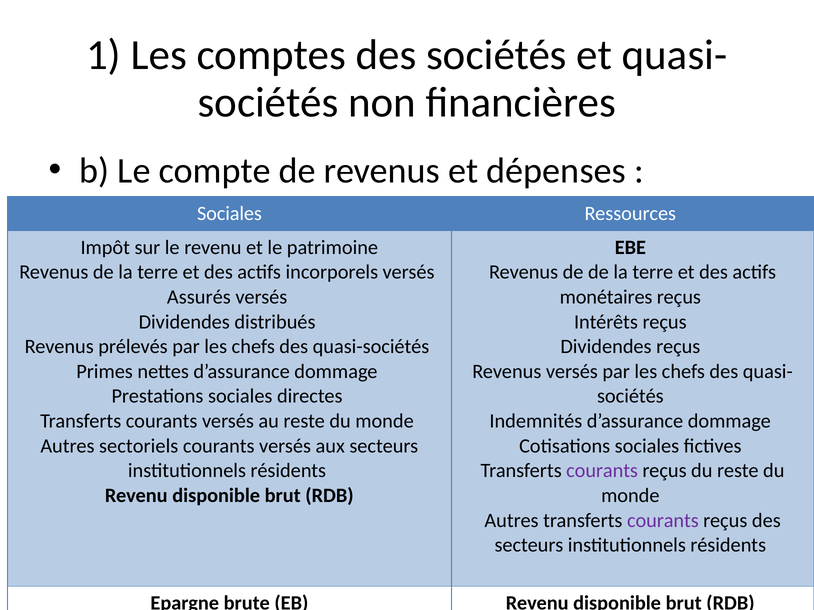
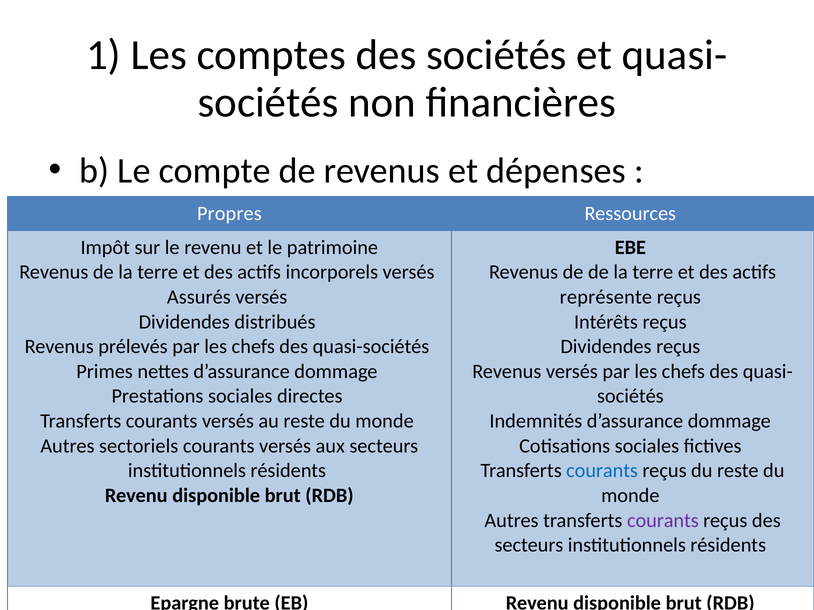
Sociales at (229, 214): Sociales -> Propres
monétaires: monétaires -> représente
courants at (602, 471) colour: purple -> blue
